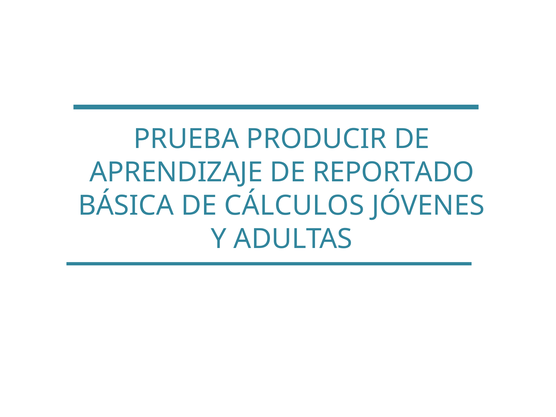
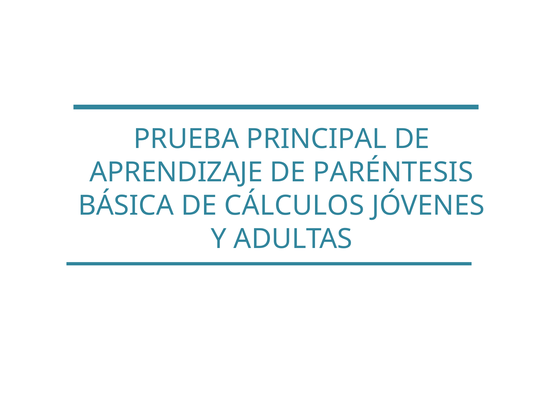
PRODUCIR: PRODUCIR -> PRINCIPAL
REPORTADO: REPORTADO -> PARÉNTESIS
